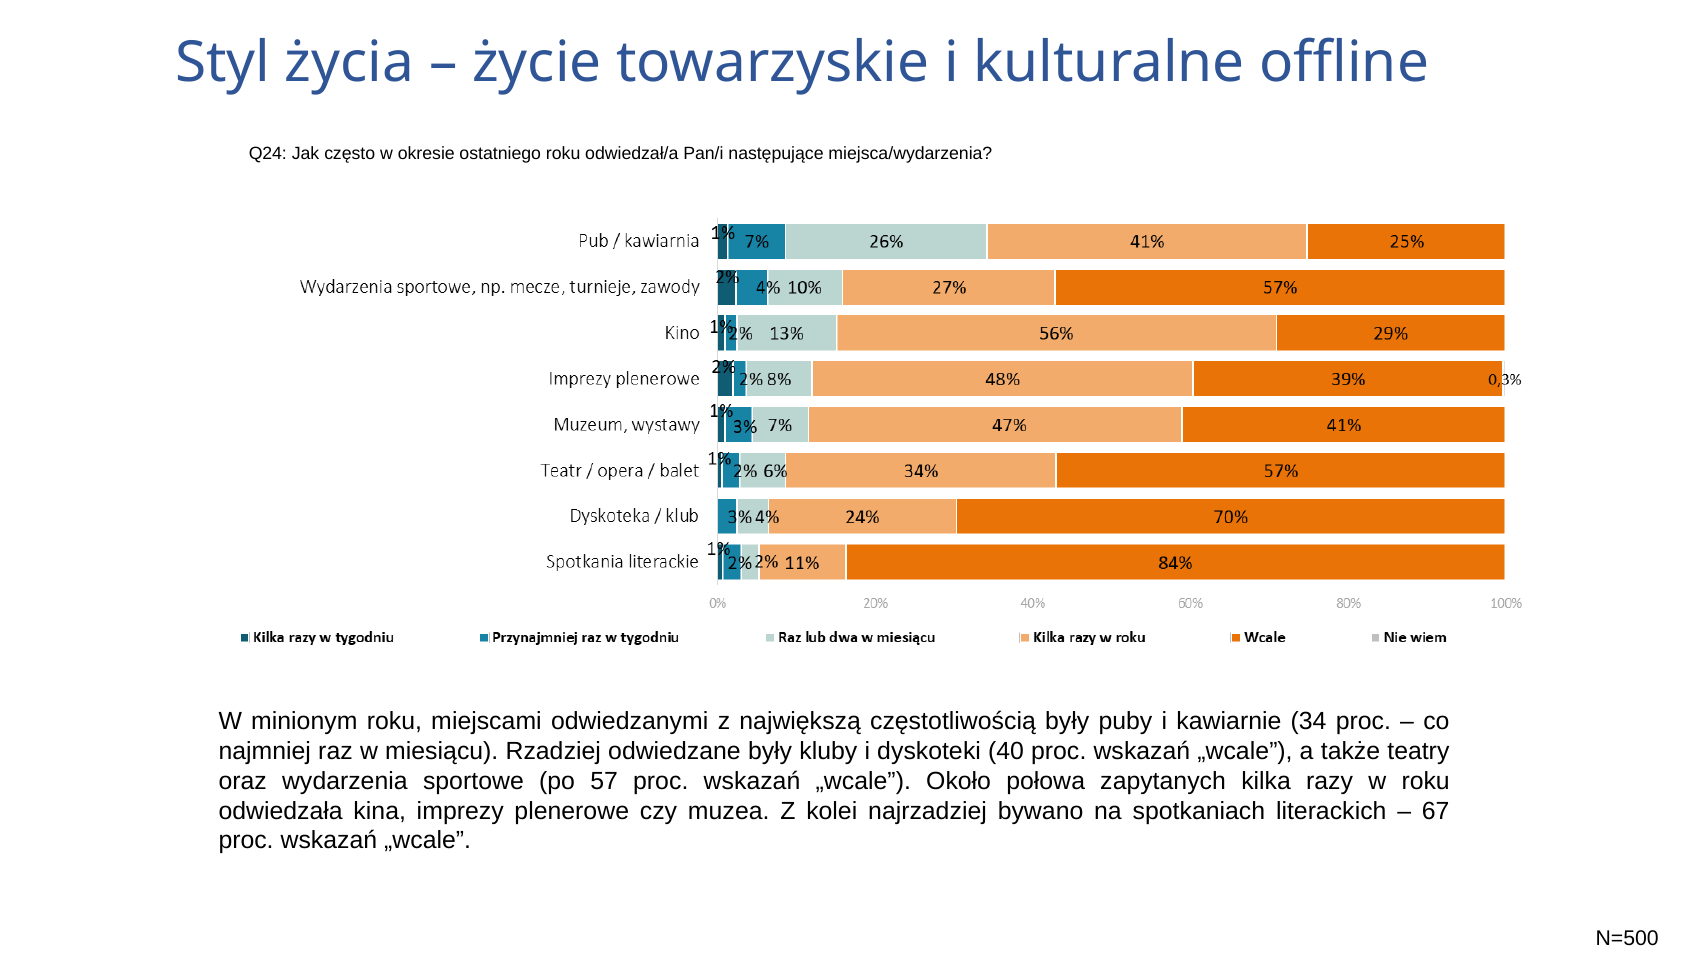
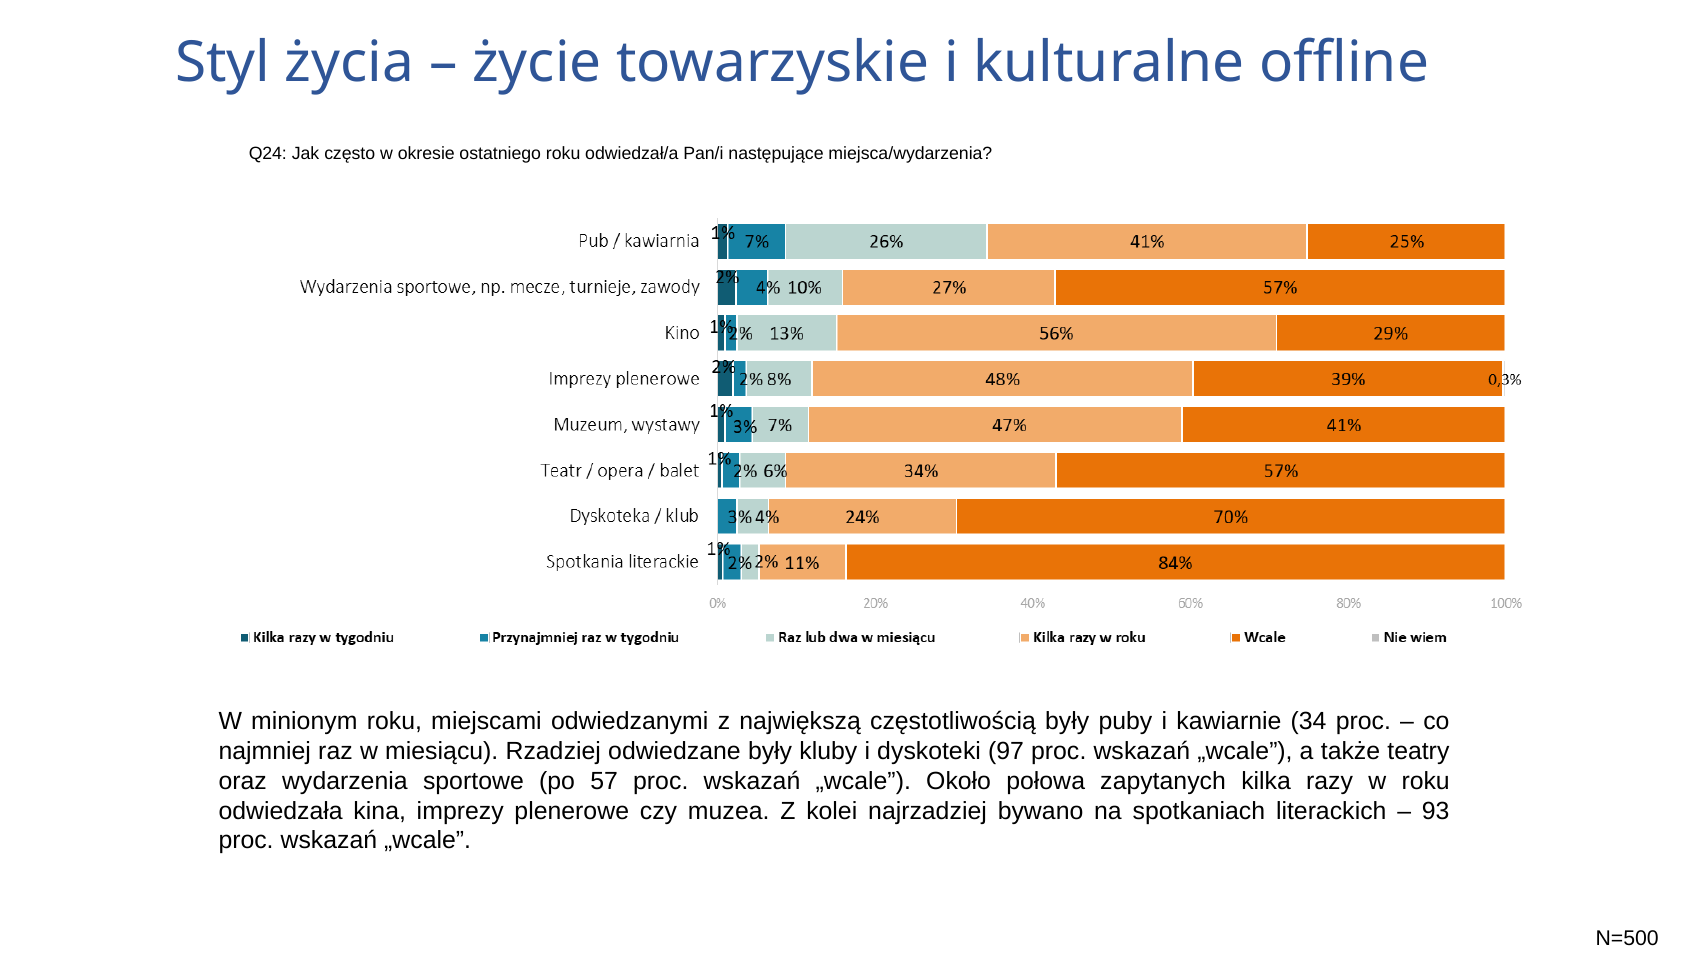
40: 40 -> 97
67: 67 -> 93
